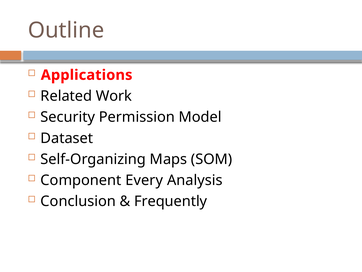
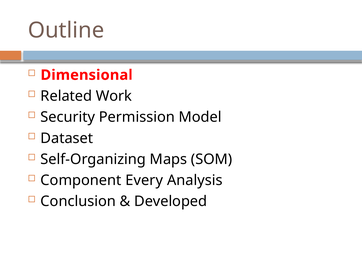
Applications: Applications -> Dimensional
Frequently: Frequently -> Developed
